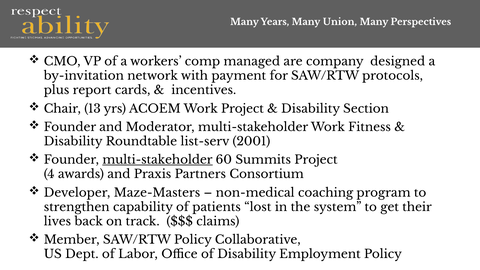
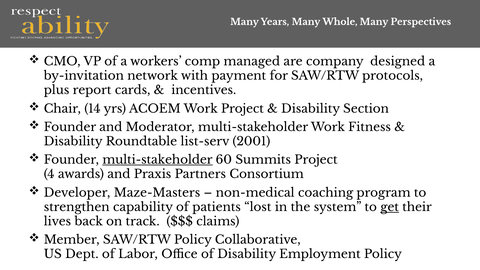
Union: Union -> Whole
13: 13 -> 14
get underline: none -> present
